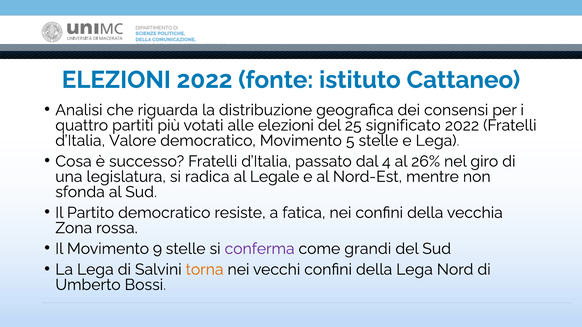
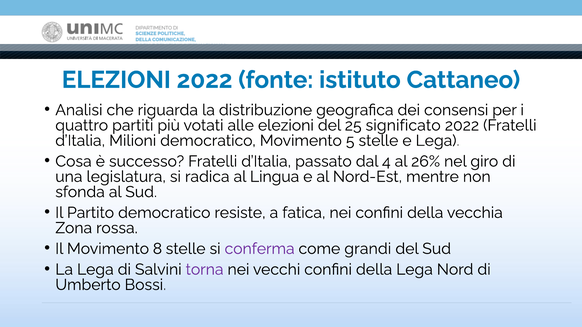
Valore: Valore -> Milioni
Legale: Legale -> Lingua
9: 9 -> 8
torna colour: orange -> purple
